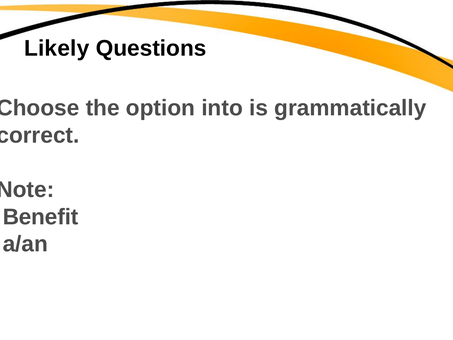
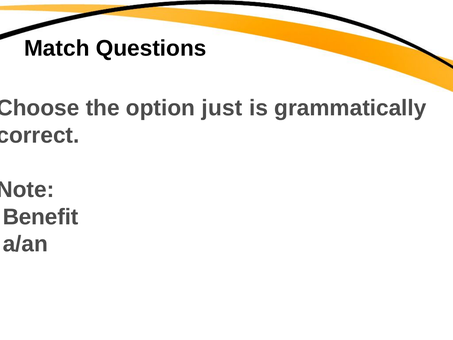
Likely: Likely -> Match
into: into -> just
